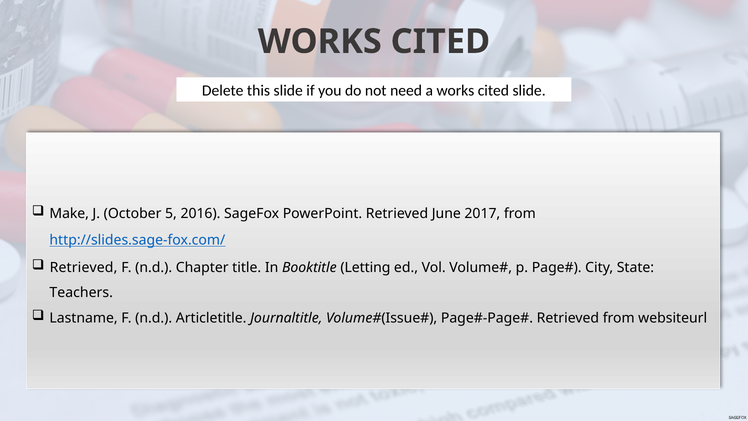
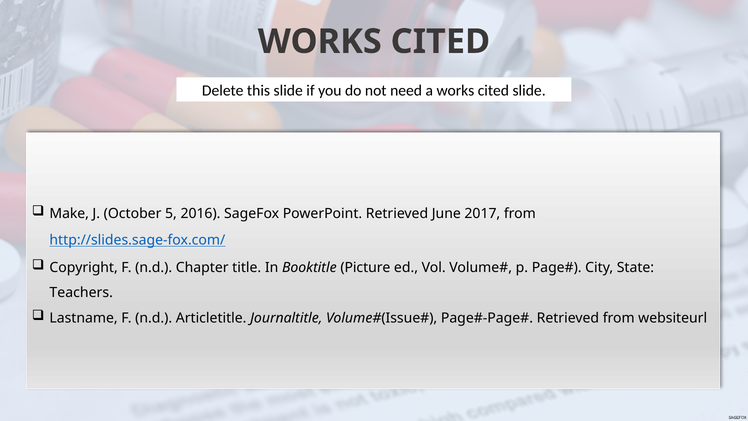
Retrieved at (84, 267): Retrieved -> Copyright
Letting: Letting -> Picture
